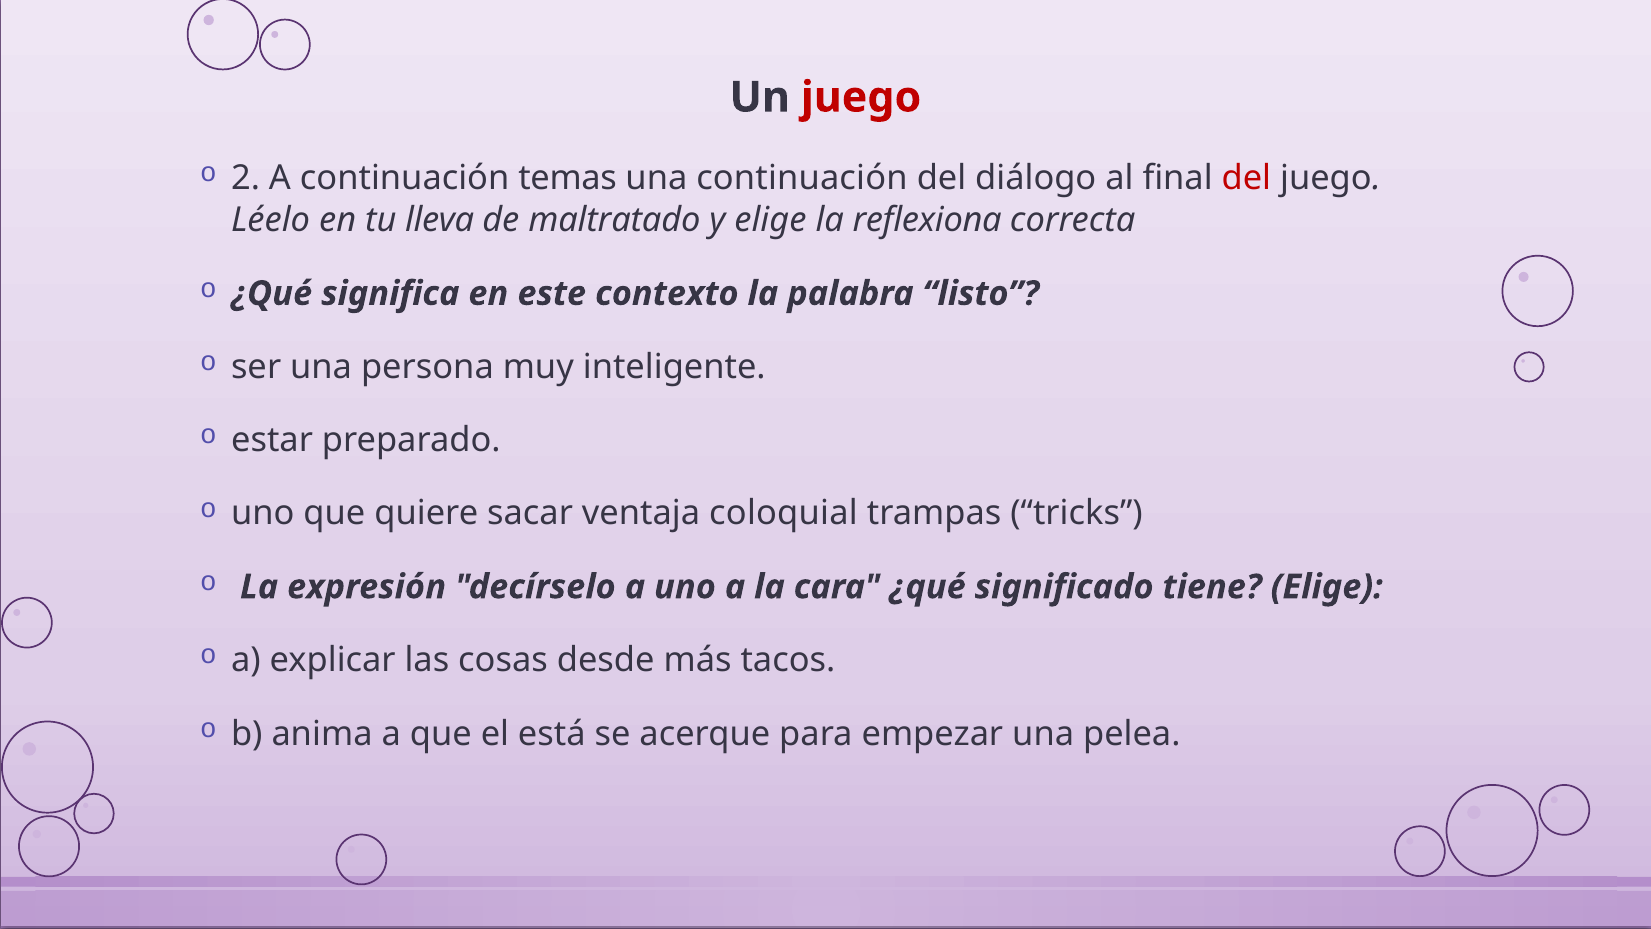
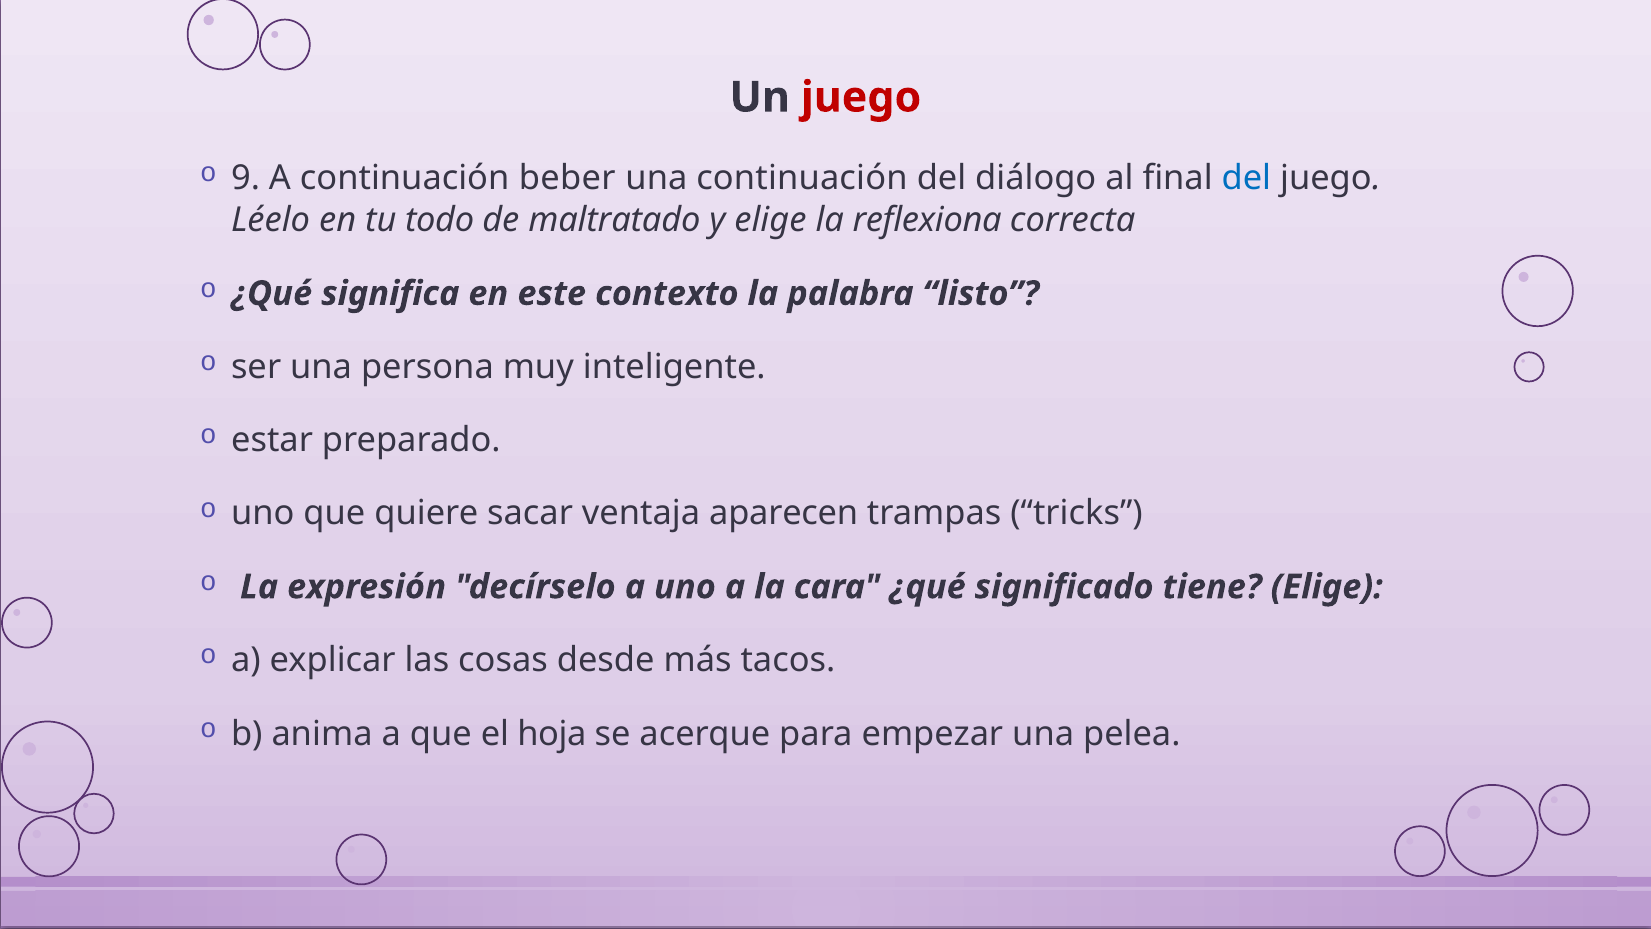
2: 2 -> 9
temas: temas -> beber
del at (1246, 178) colour: red -> blue
lleva: lleva -> todo
coloquial: coloquial -> aparecen
está: está -> hoja
